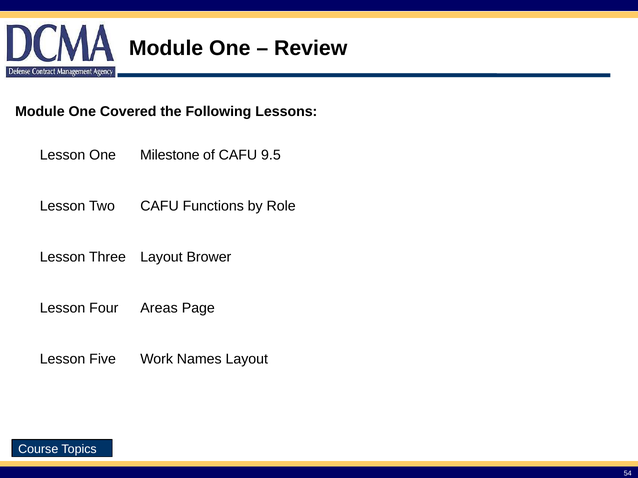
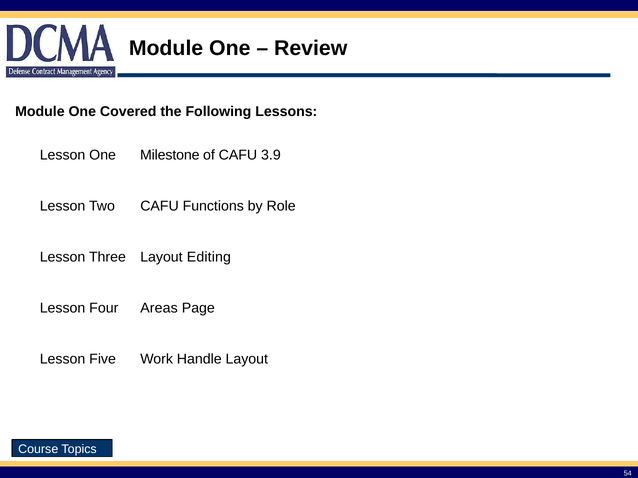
9.5: 9.5 -> 3.9
Brower: Brower -> Editing
Names: Names -> Handle
